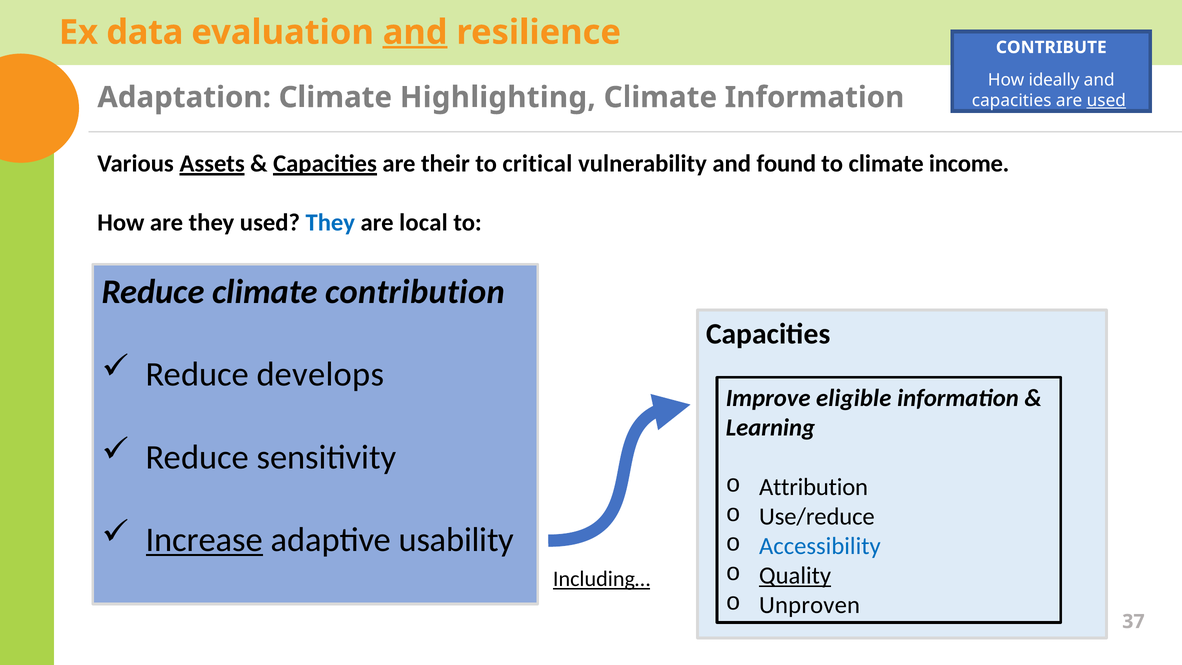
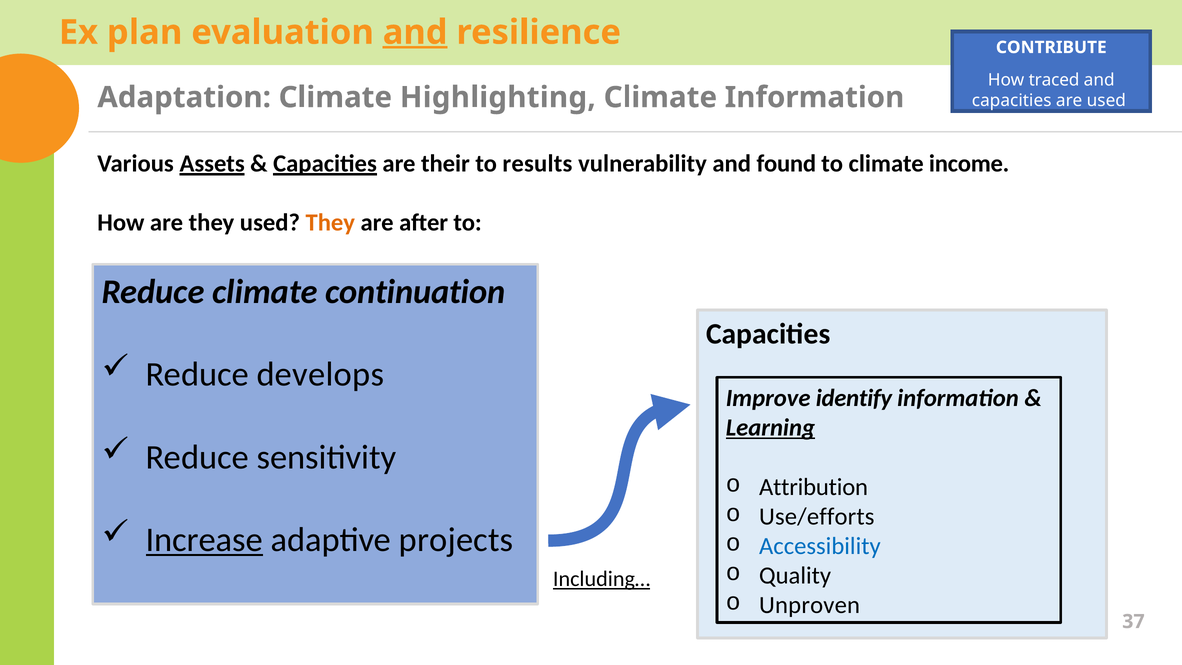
data: data -> plan
ideally: ideally -> traced
used at (1106, 101) underline: present -> none
critical: critical -> results
They at (330, 223) colour: blue -> orange
local: local -> after
contribution: contribution -> continuation
eligible: eligible -> identify
Learning underline: none -> present
Use/reduce: Use/reduce -> Use/efforts
usability: usability -> projects
Quality underline: present -> none
